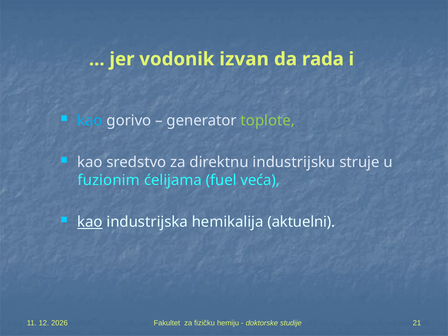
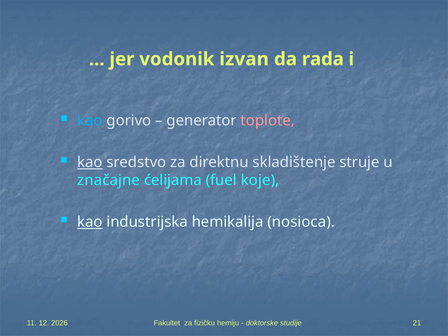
toplote colour: light green -> pink
kao at (90, 162) underline: none -> present
industrijsku: industrijsku -> skladištenje
fuzionim: fuzionim -> značajne
veća: veća -> koje
aktuelni: aktuelni -> nosioca
